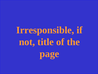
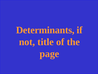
Irresponsible: Irresponsible -> Determinants
